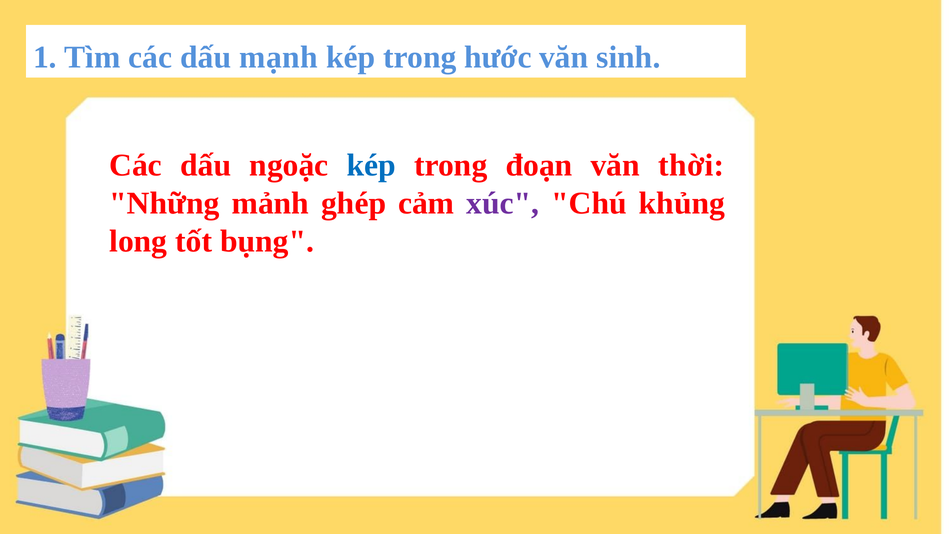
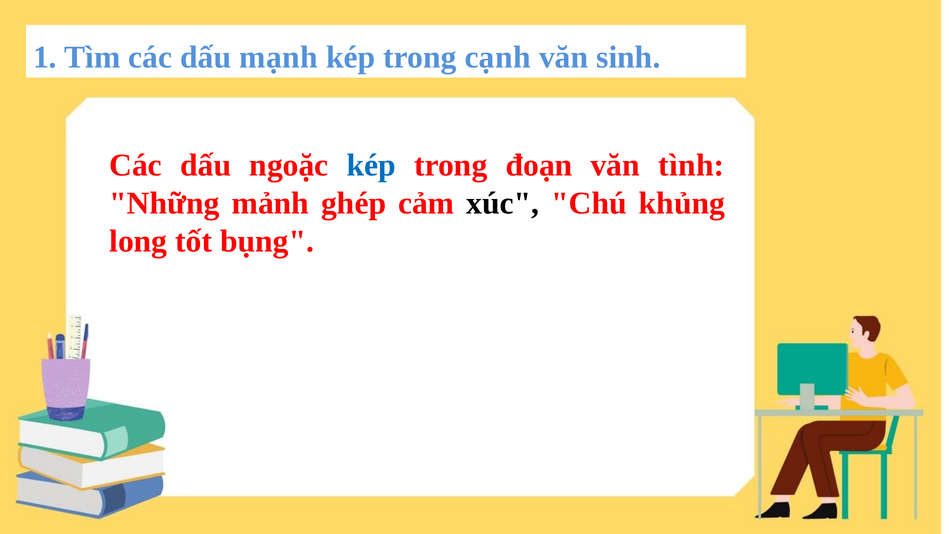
hước: hước -> cạnh
thời: thời -> tình
xúc colour: purple -> black
